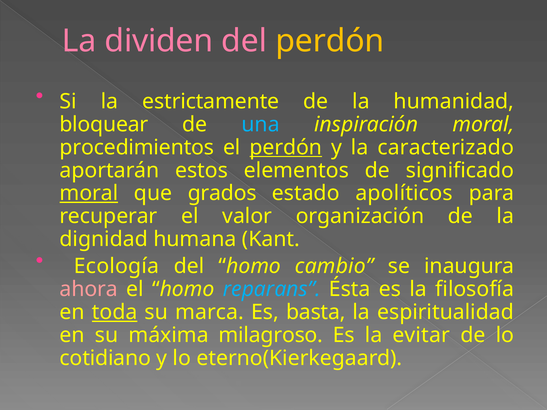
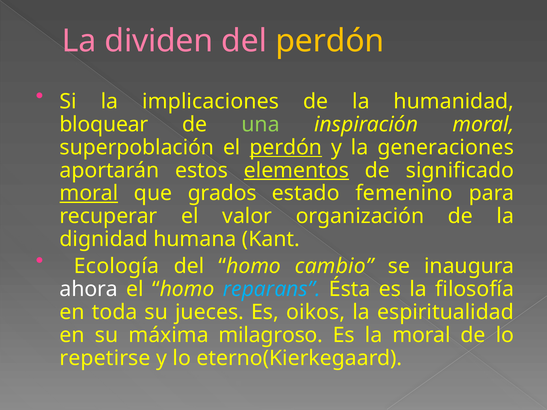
estrictamente: estrictamente -> implicaciones
una colour: light blue -> light green
procedimientos: procedimientos -> superpoblación
caracterizado: caracterizado -> generaciones
elementos underline: none -> present
apolíticos: apolíticos -> femenino
ahora colour: pink -> white
toda underline: present -> none
marca: marca -> jueces
basta: basta -> oikos
la evitar: evitar -> moral
cotidiano: cotidiano -> repetirse
